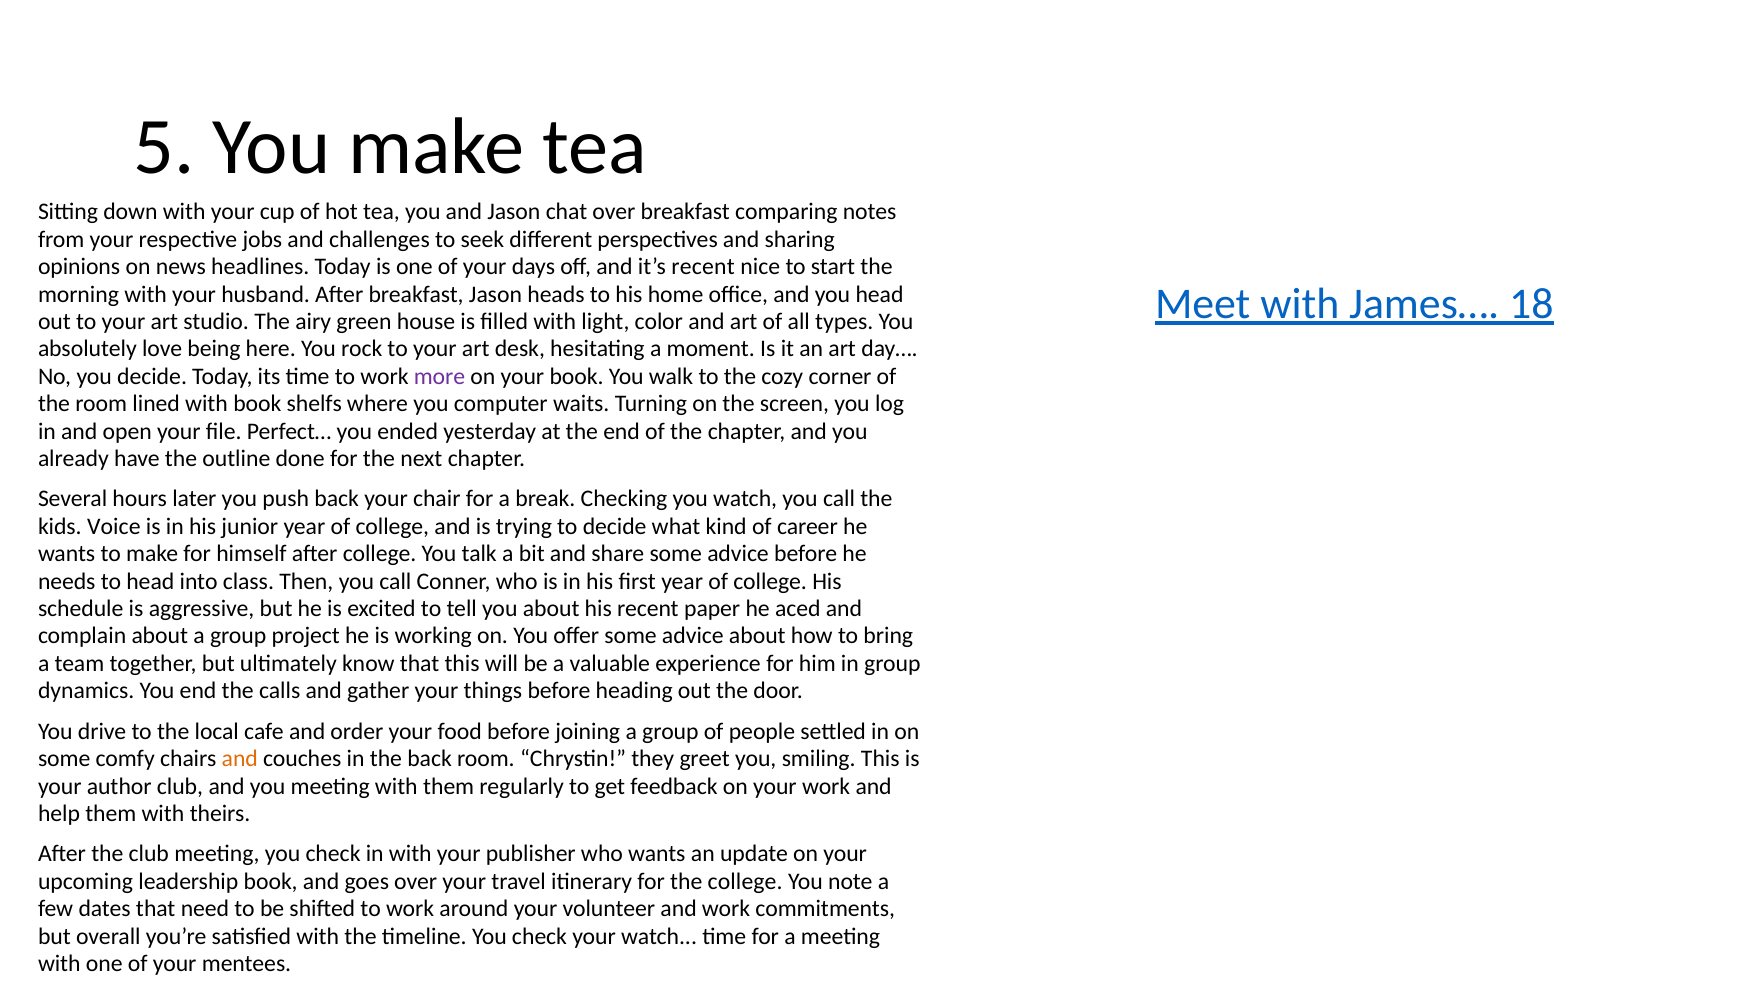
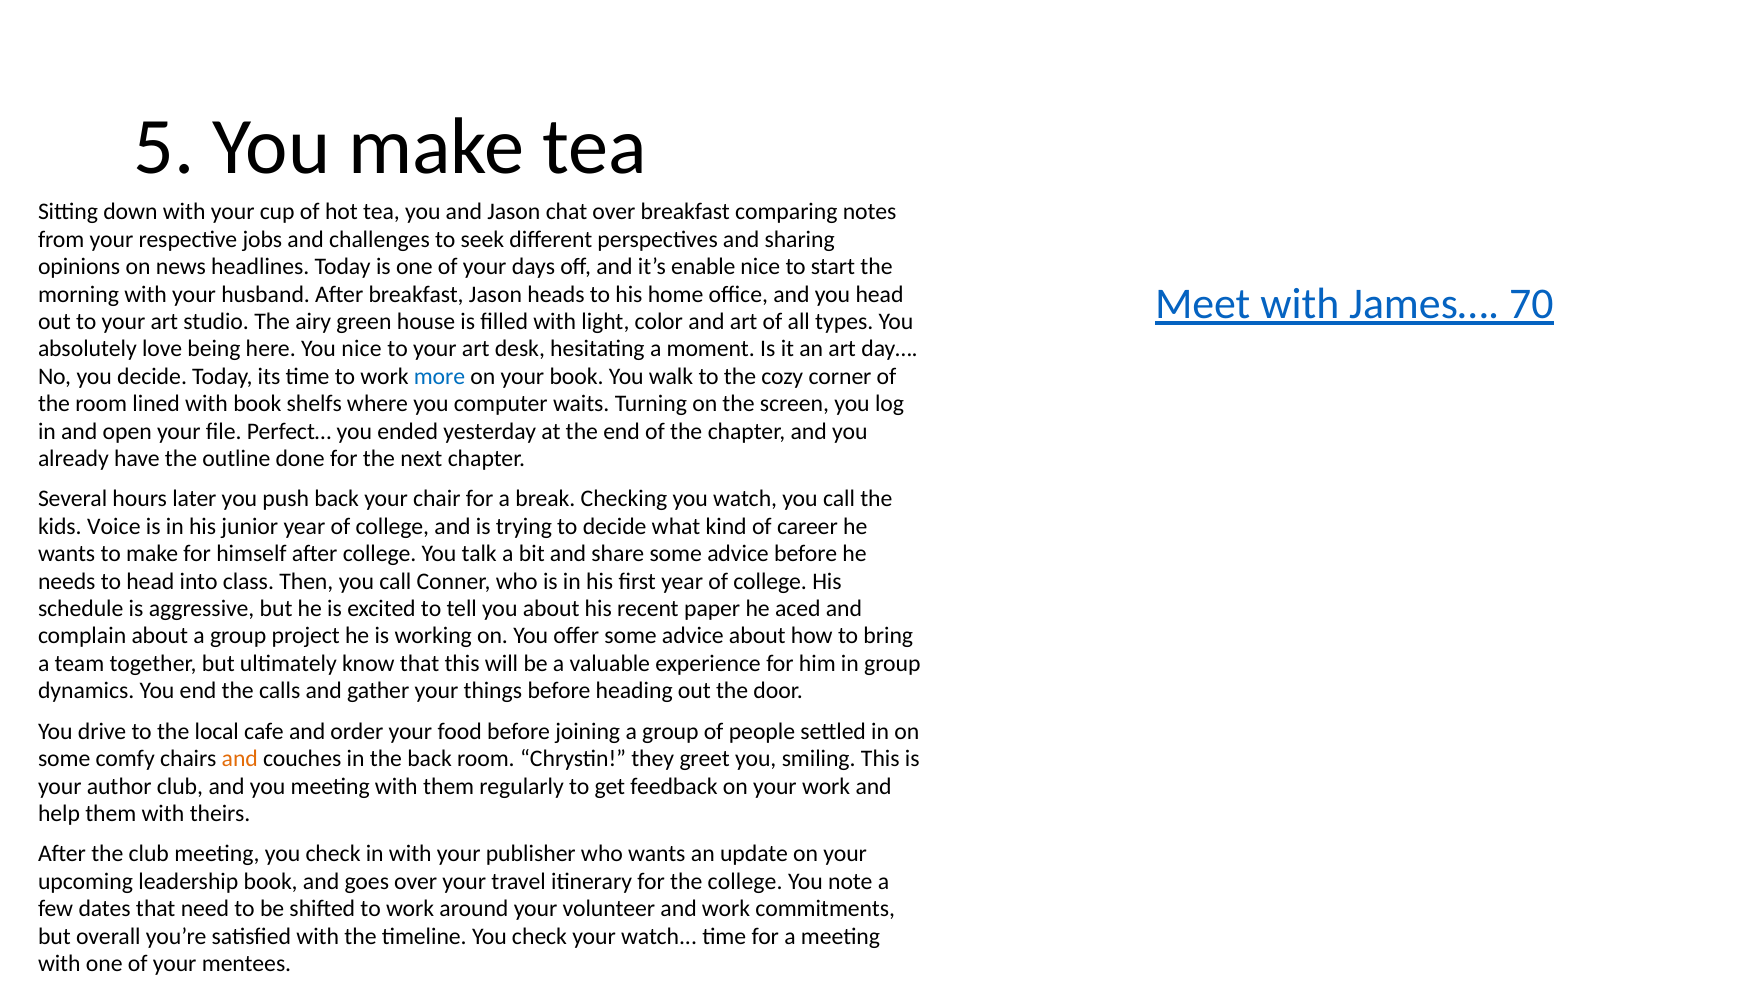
it’s recent: recent -> enable
18: 18 -> 70
You rock: rock -> nice
more colour: purple -> blue
